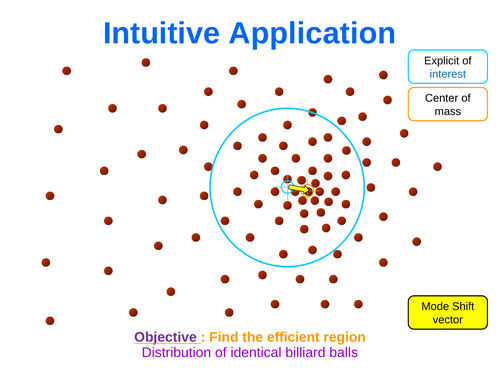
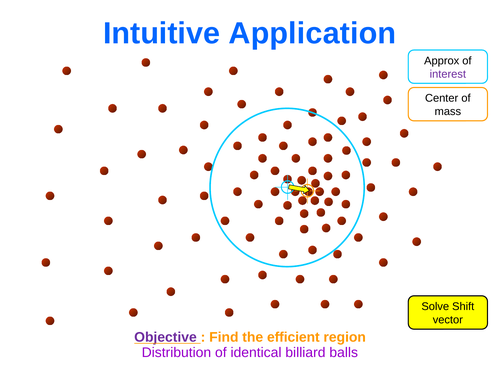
Explicit: Explicit -> Approx
interest colour: blue -> purple
Mode: Mode -> Solve
